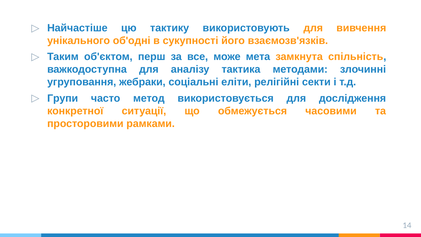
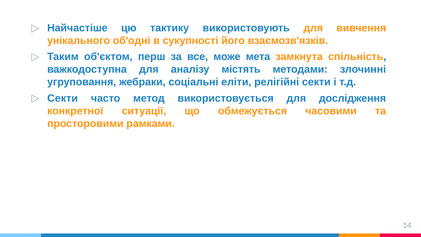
тактика: тактика -> містять
Групи at (63, 98): Групи -> Секти
